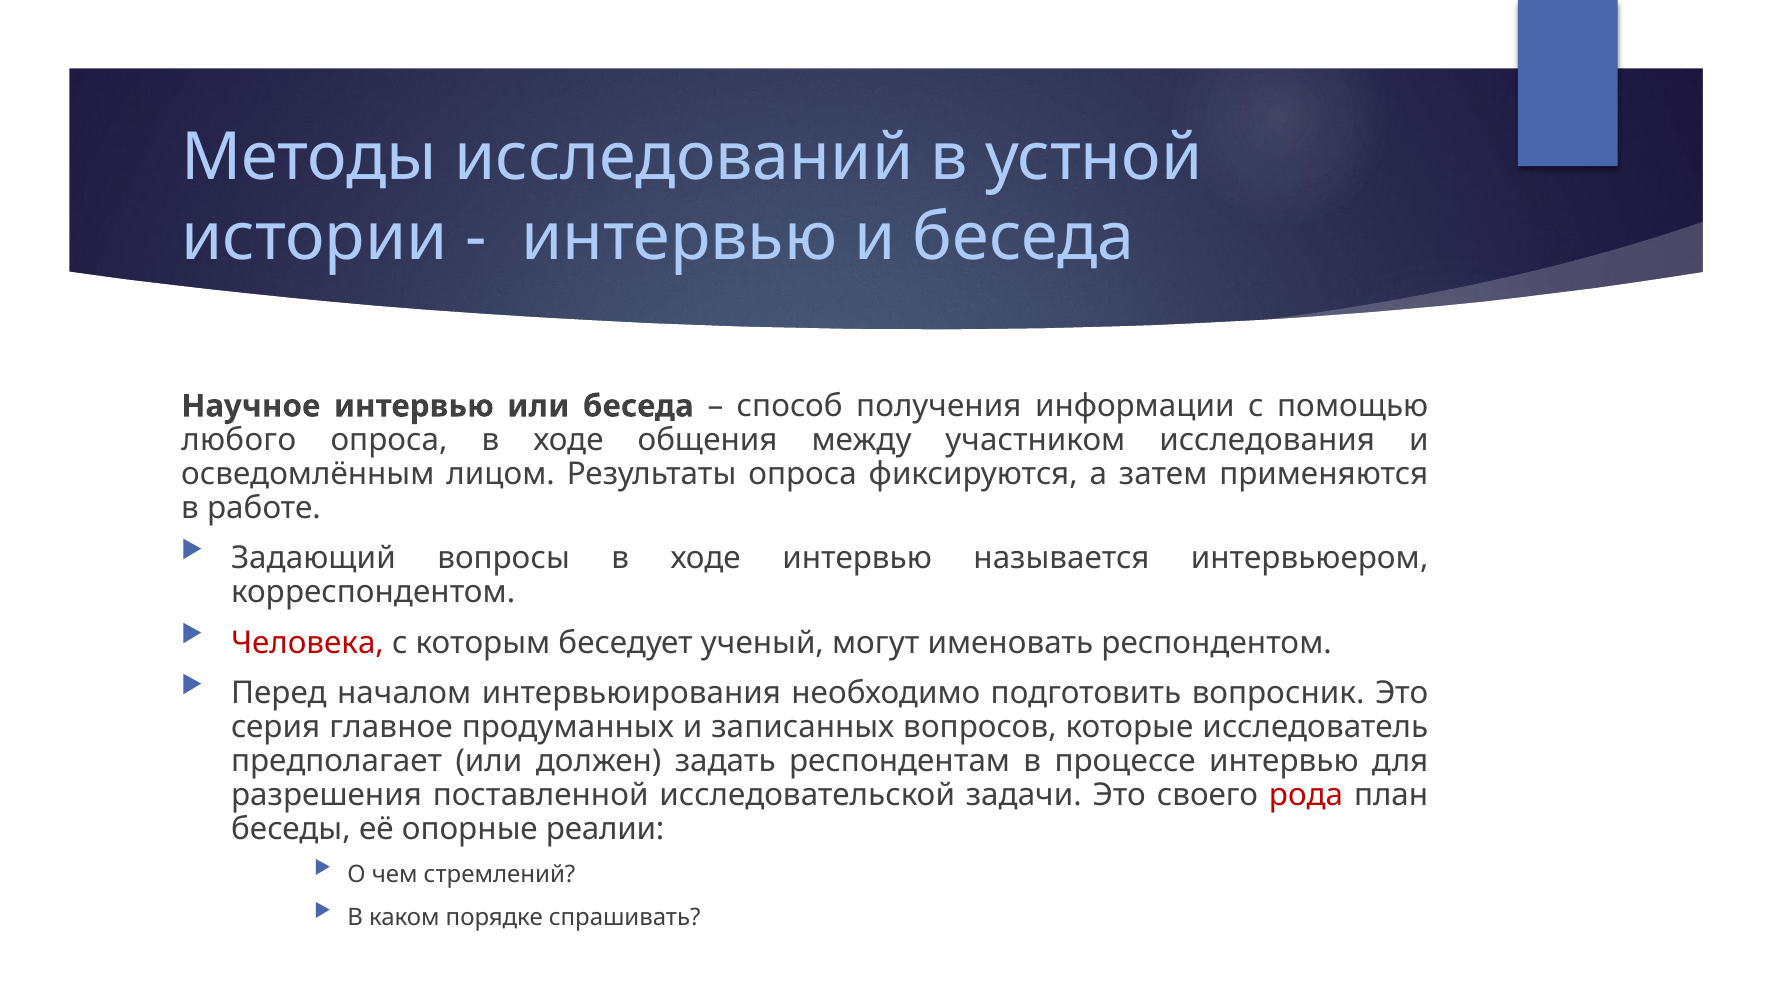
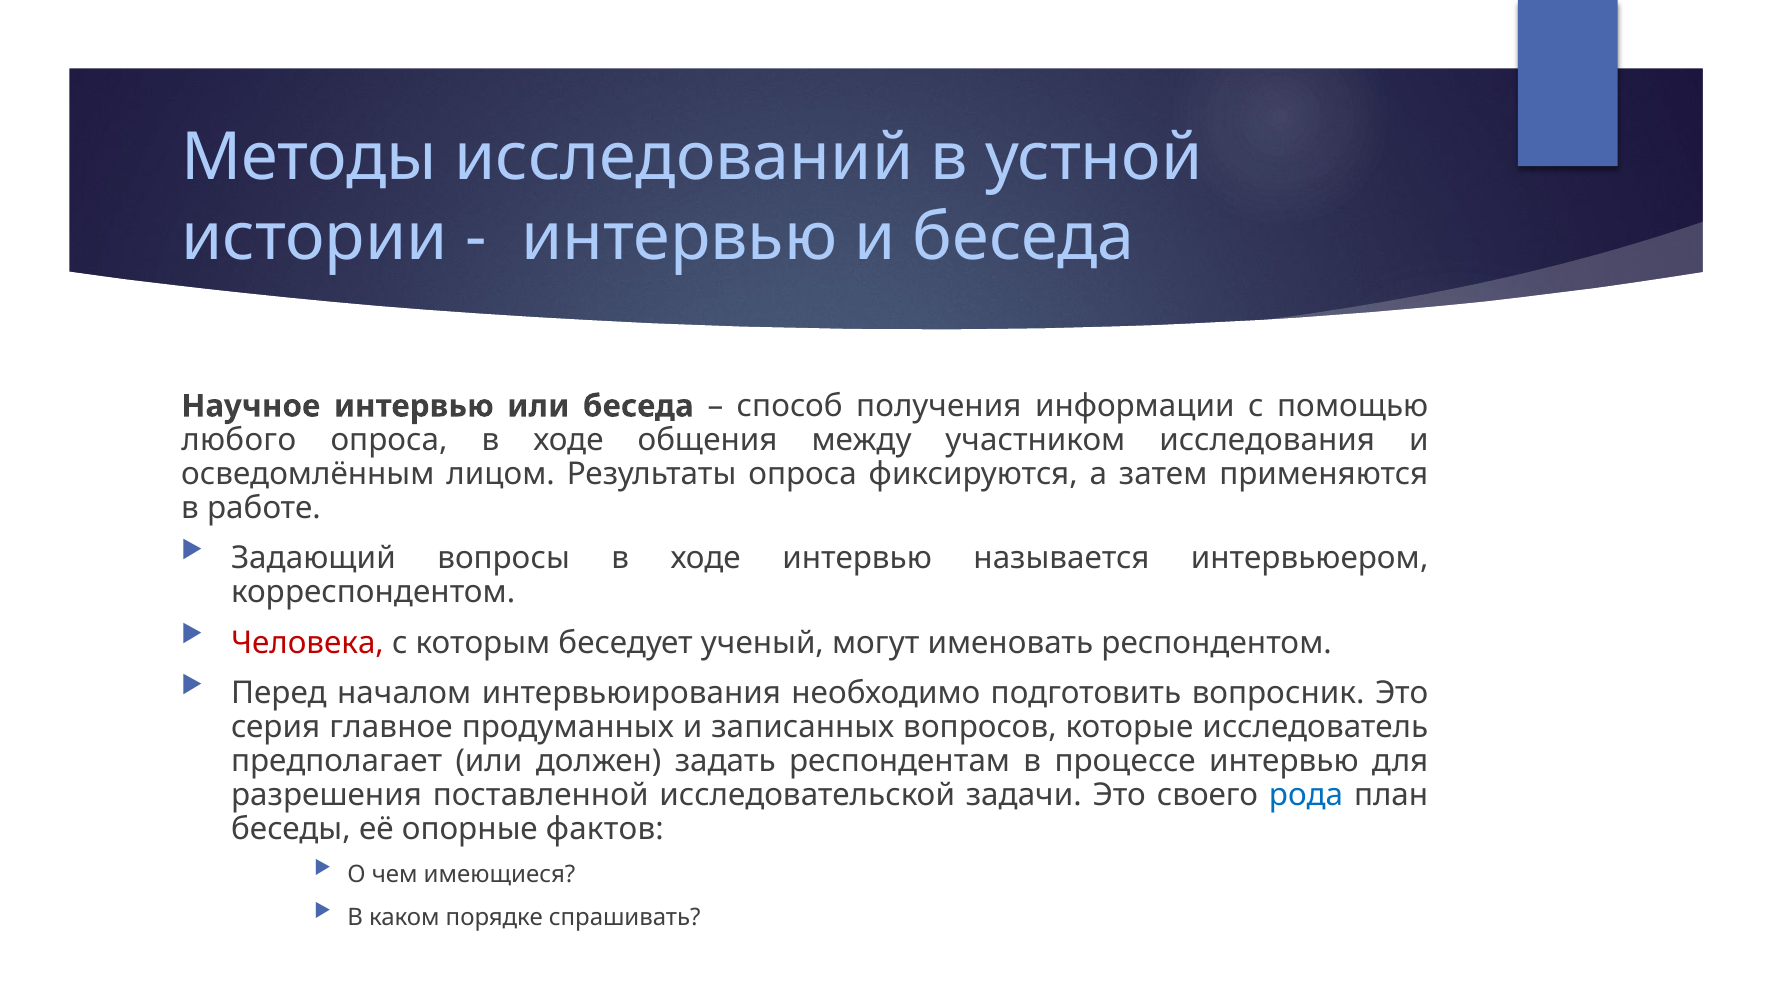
рода colour: red -> blue
реалии: реалии -> фактов
стремлений: стремлений -> имеющиеся
